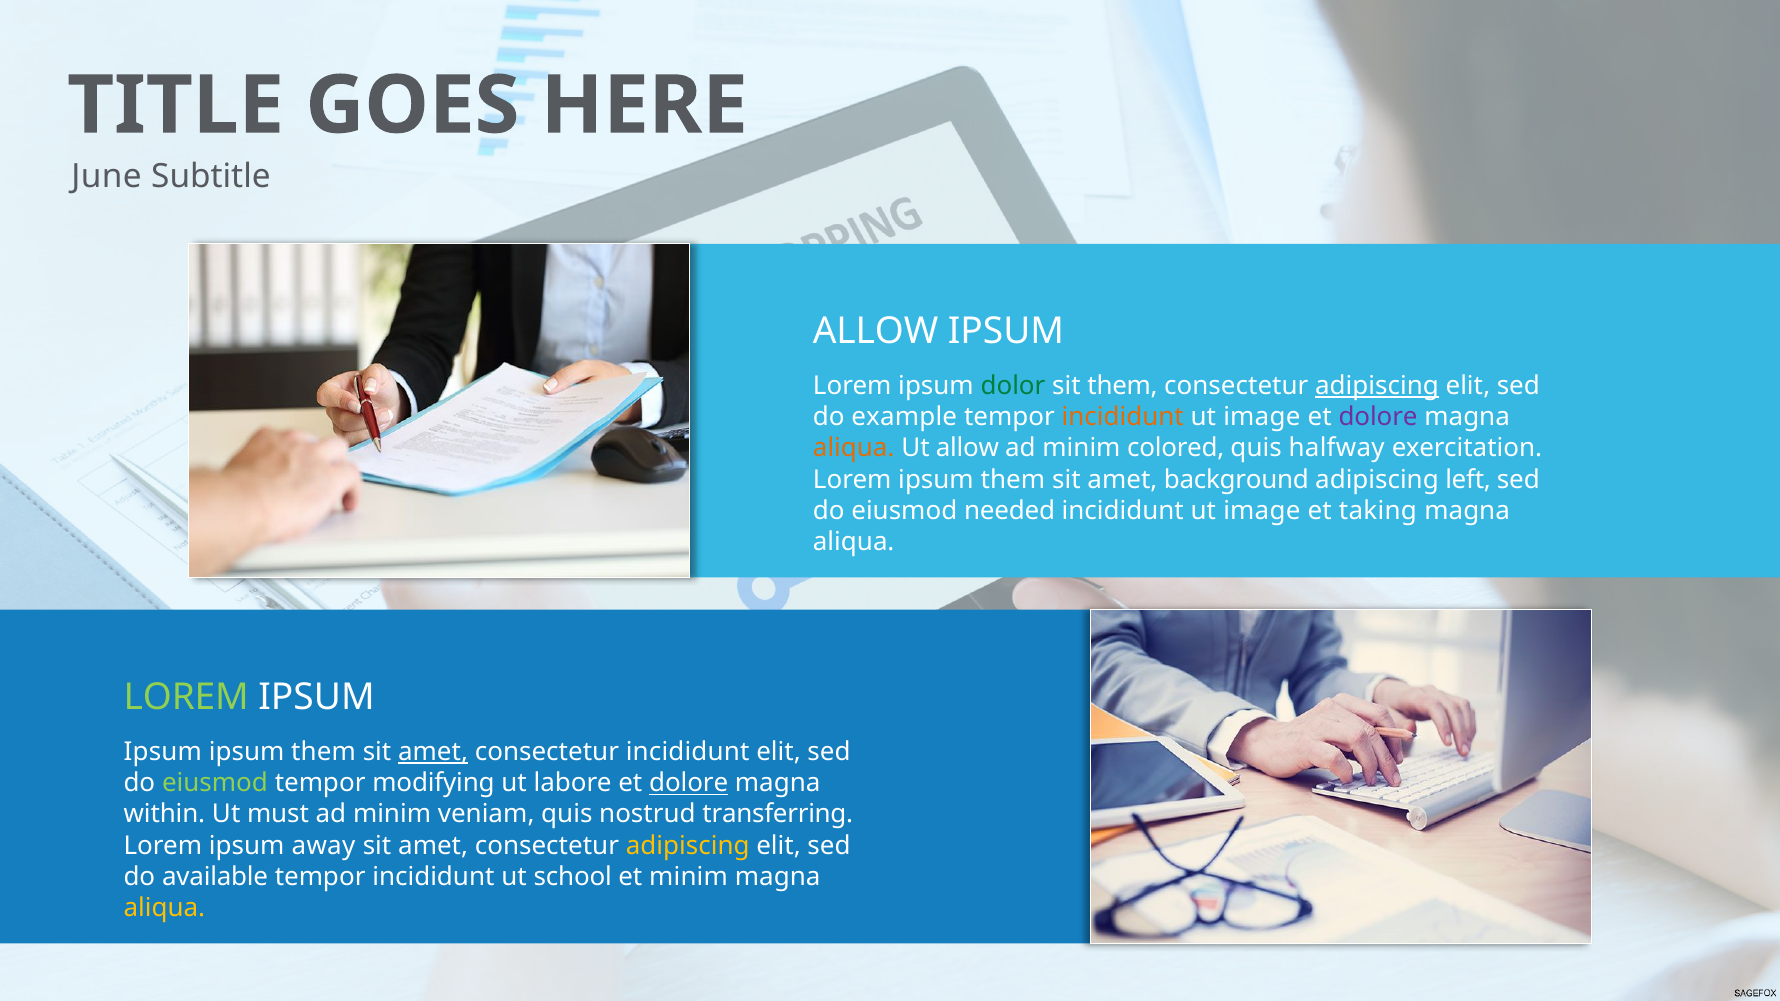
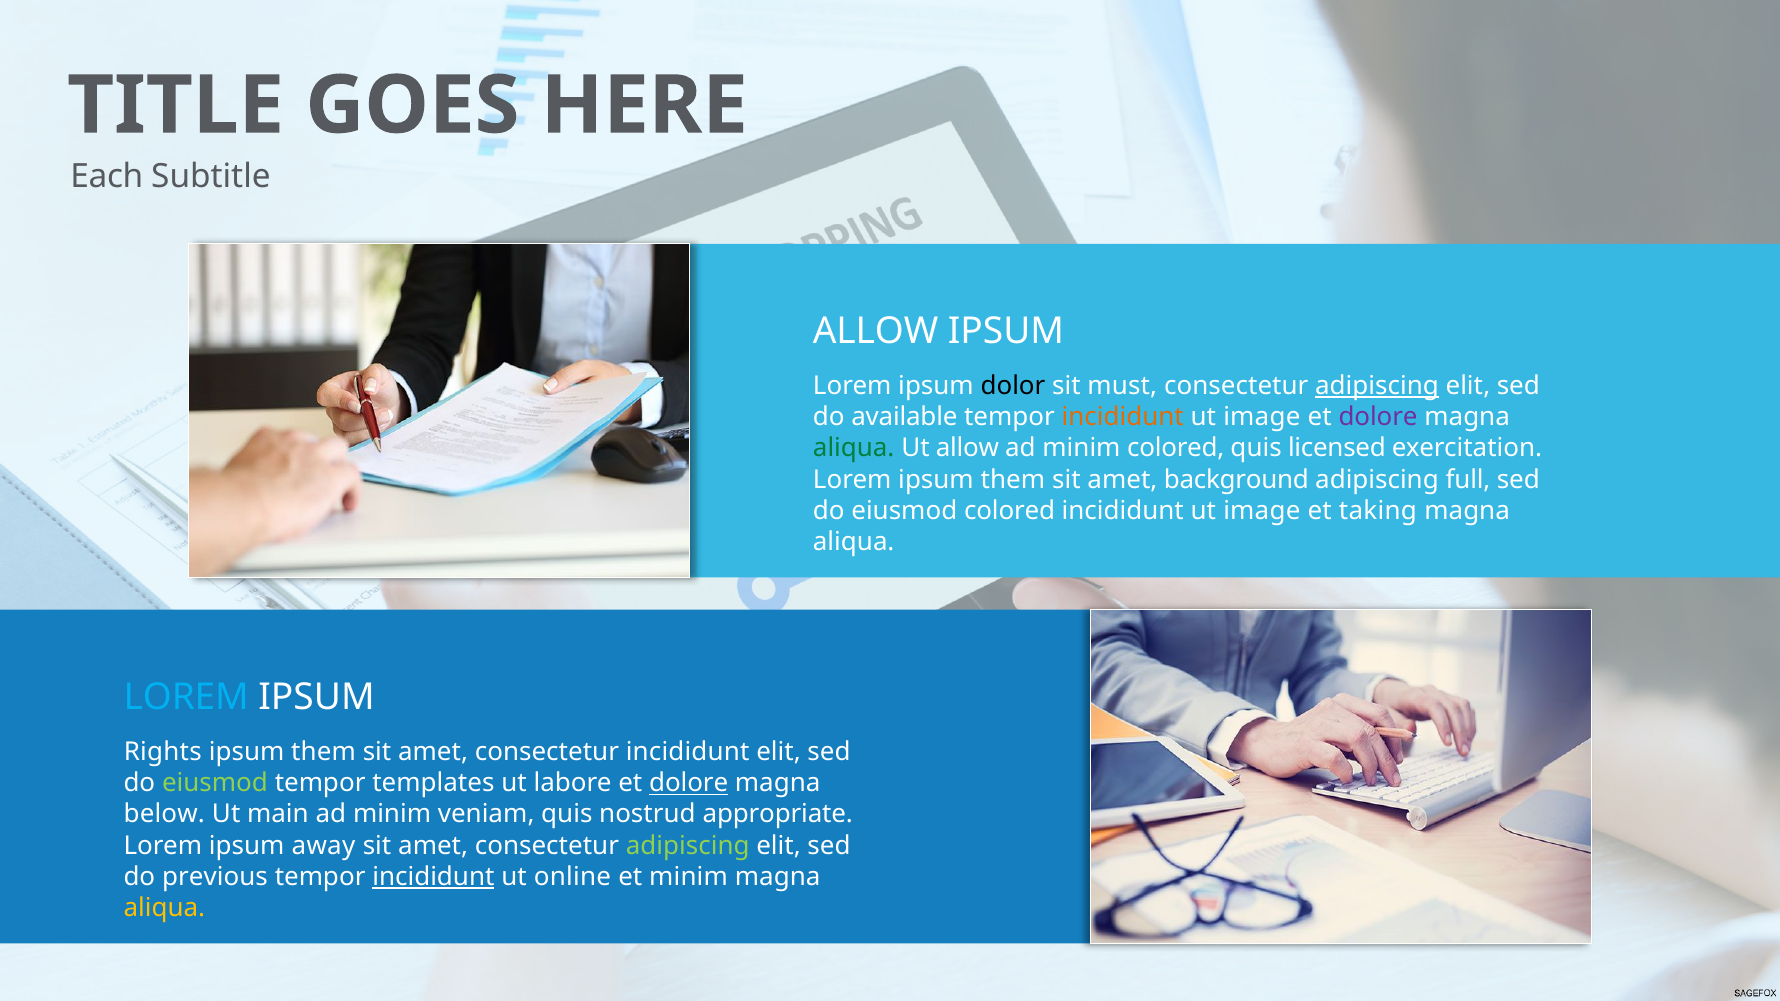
June: June -> Each
dolor colour: green -> black
sit them: them -> must
example: example -> available
aliqua at (854, 449) colour: orange -> green
halfway: halfway -> licensed
left: left -> full
eiusmod needed: needed -> colored
LOREM at (186, 697) colour: light green -> light blue
Ipsum at (163, 752): Ipsum -> Rights
amet at (433, 752) underline: present -> none
modifying: modifying -> templates
within: within -> below
must: must -> main
transferring: transferring -> appropriate
adipiscing at (688, 846) colour: yellow -> light green
available: available -> previous
incididunt at (433, 877) underline: none -> present
school: school -> online
